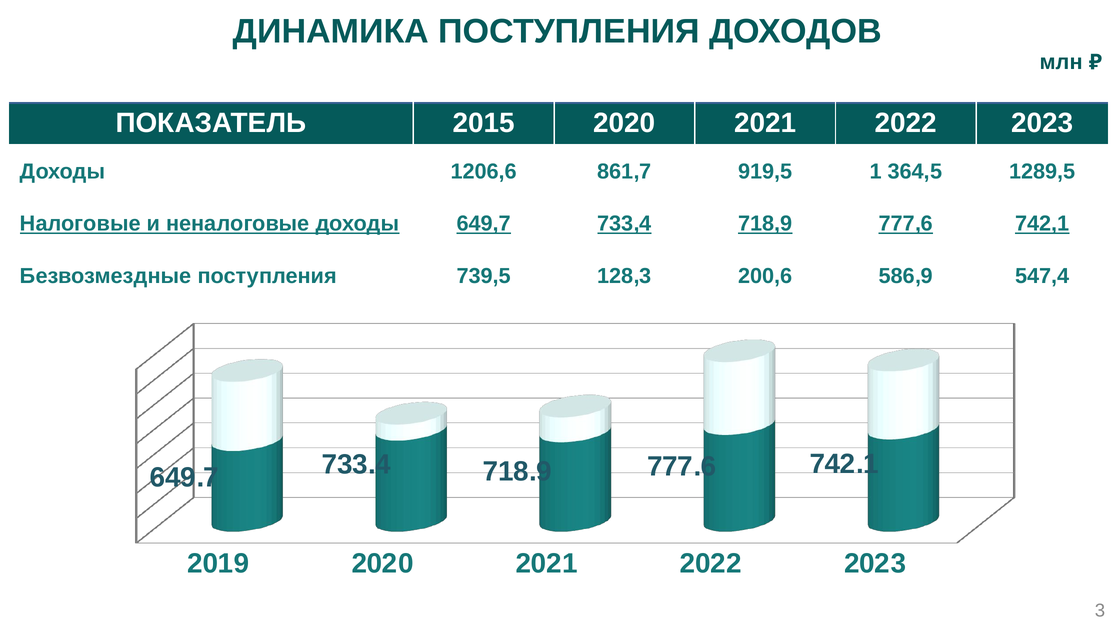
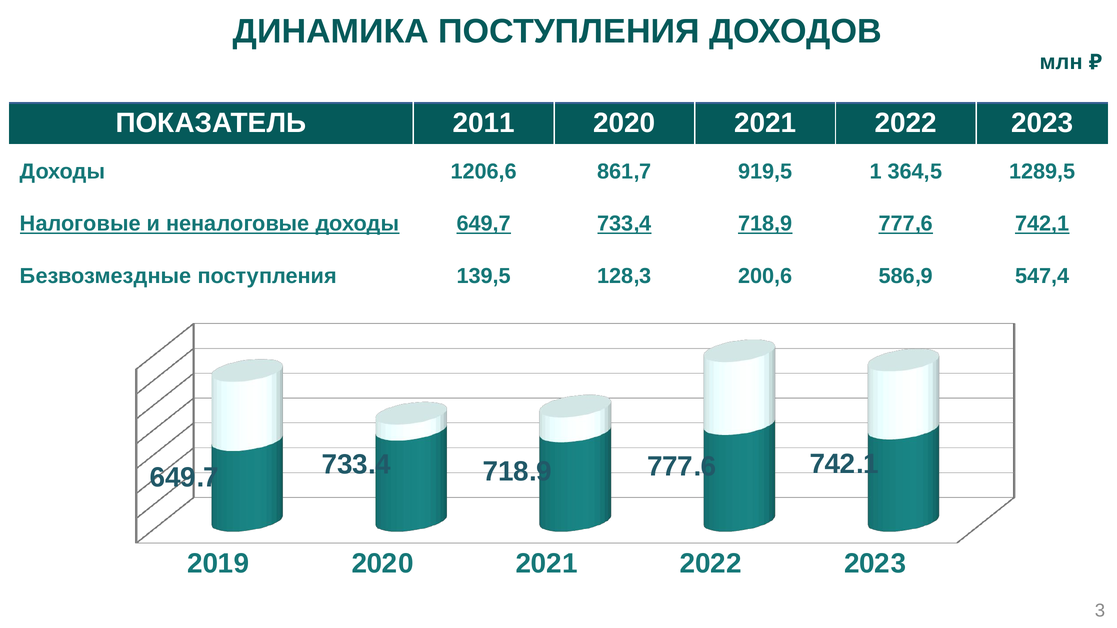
2015: 2015 -> 2011
739,5: 739,5 -> 139,5
